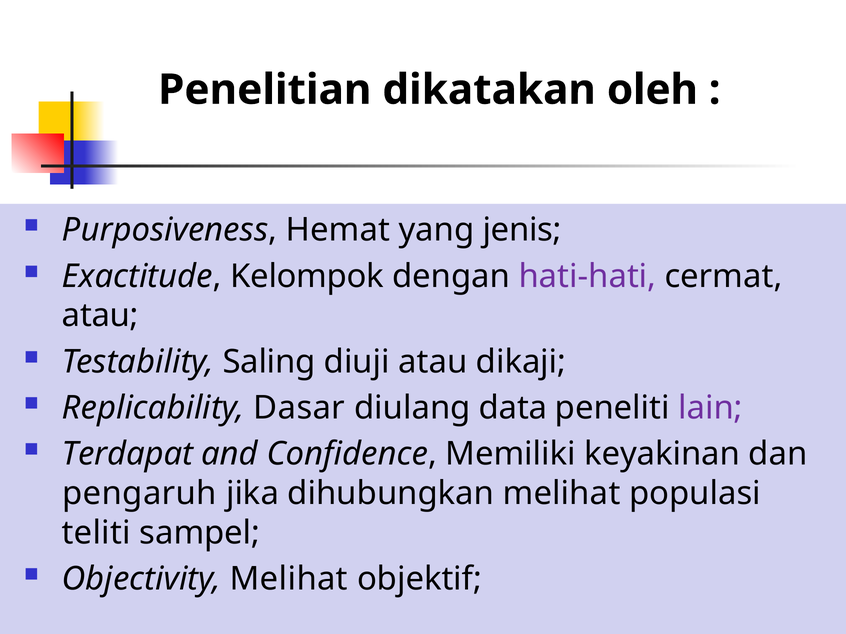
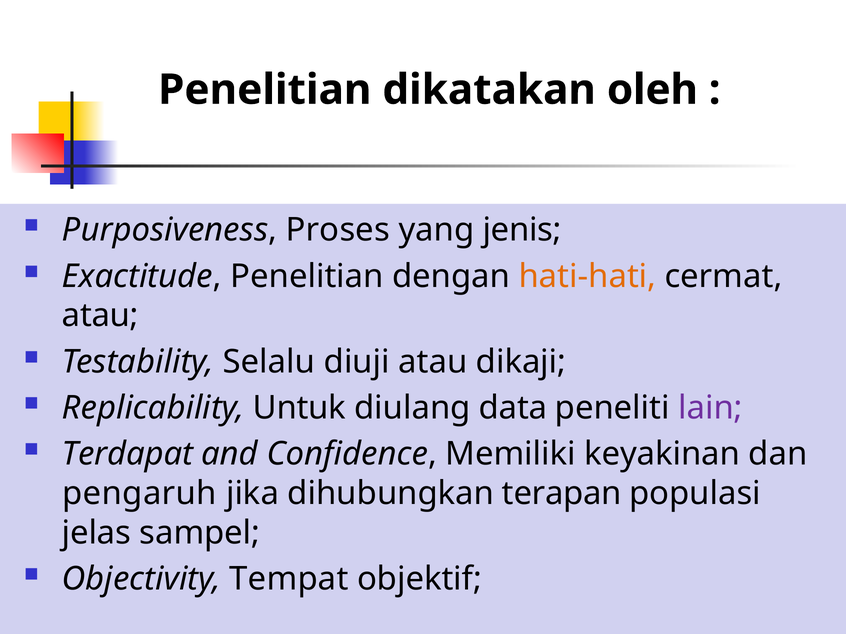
Hemat: Hemat -> Proses
Exactitude Kelompok: Kelompok -> Penelitian
hati-hati colour: purple -> orange
Saling: Saling -> Selalu
Dasar: Dasar -> Untuk
dihubungkan melihat: melihat -> terapan
teliti: teliti -> jelas
Objectivity Melihat: Melihat -> Tempat
